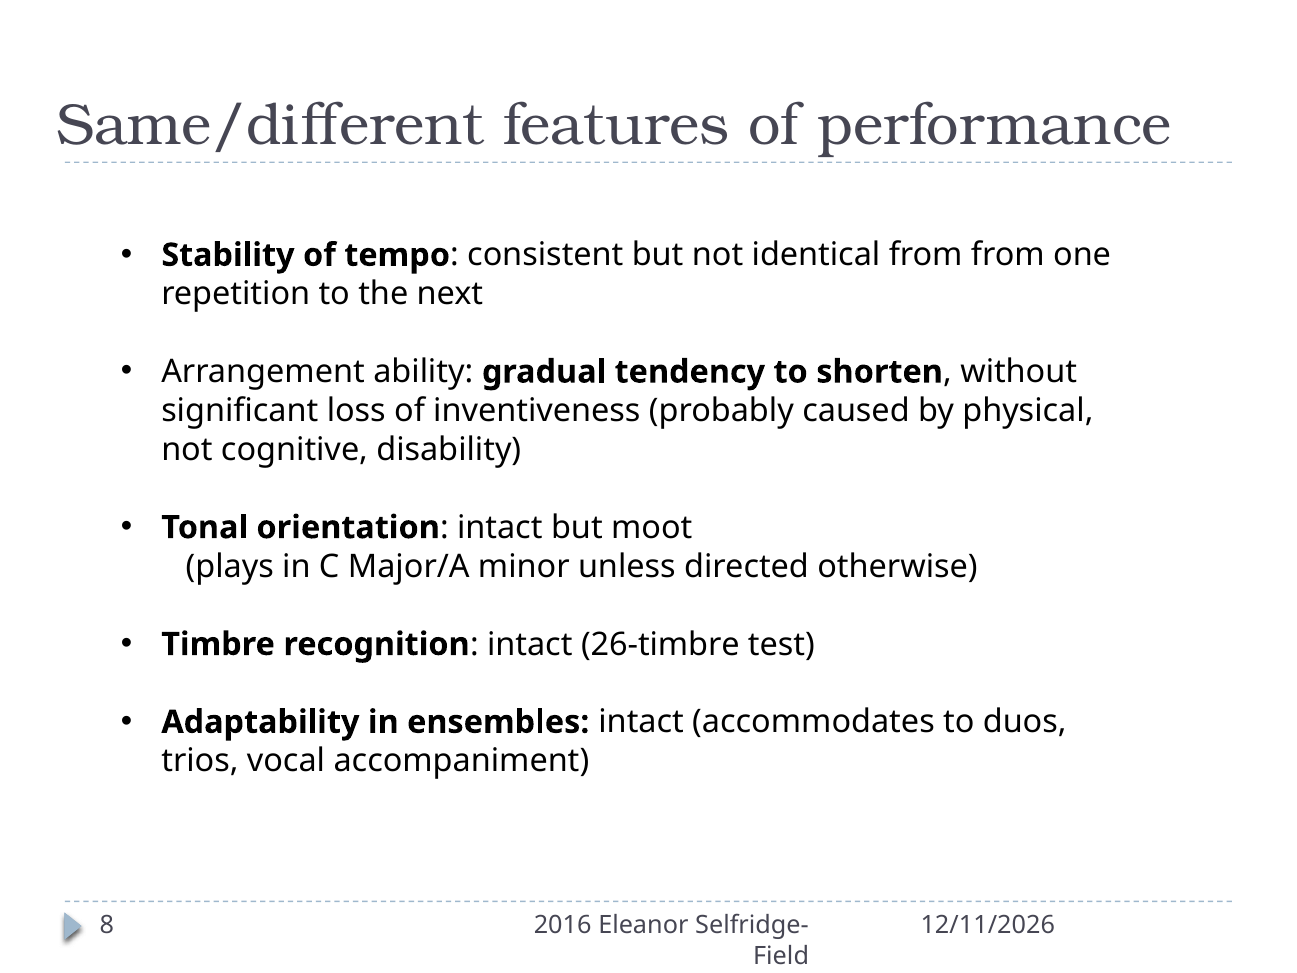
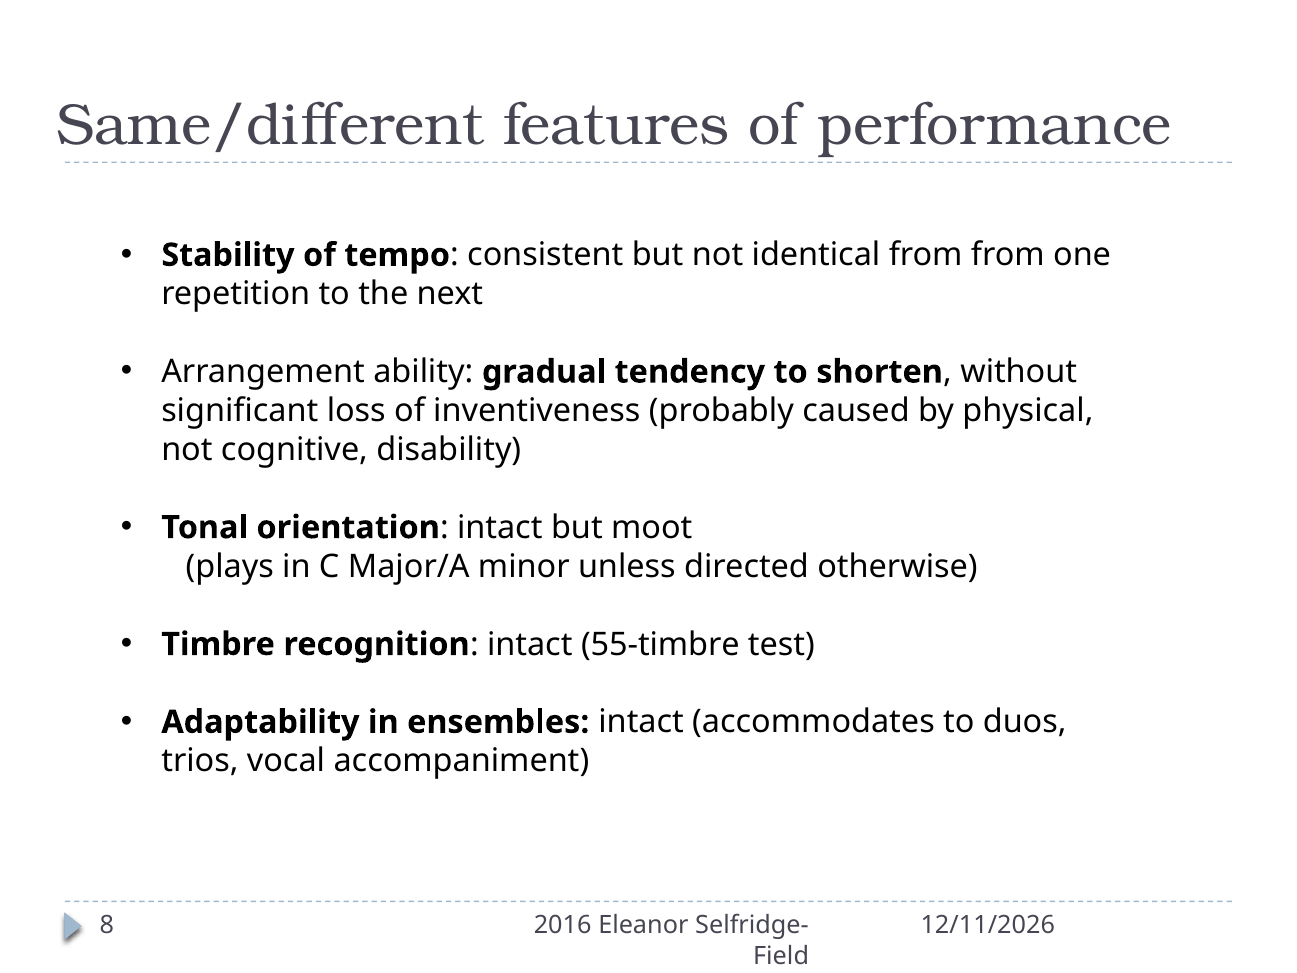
26-timbre: 26-timbre -> 55-timbre
